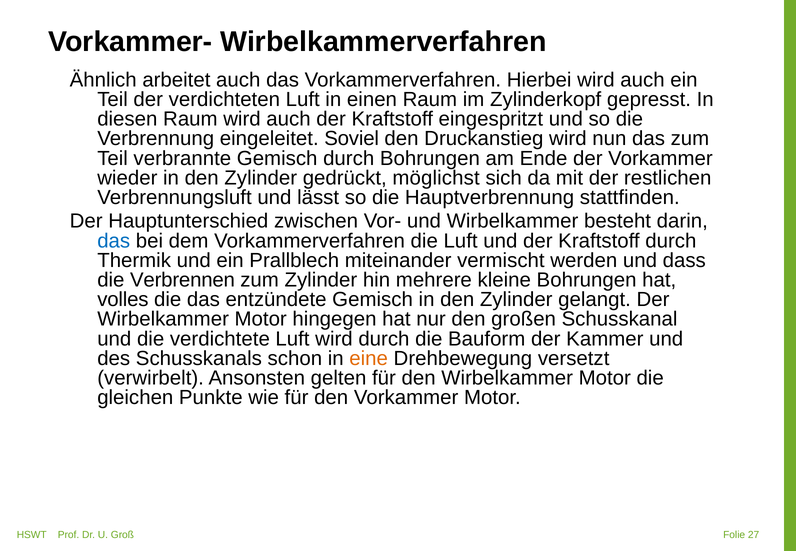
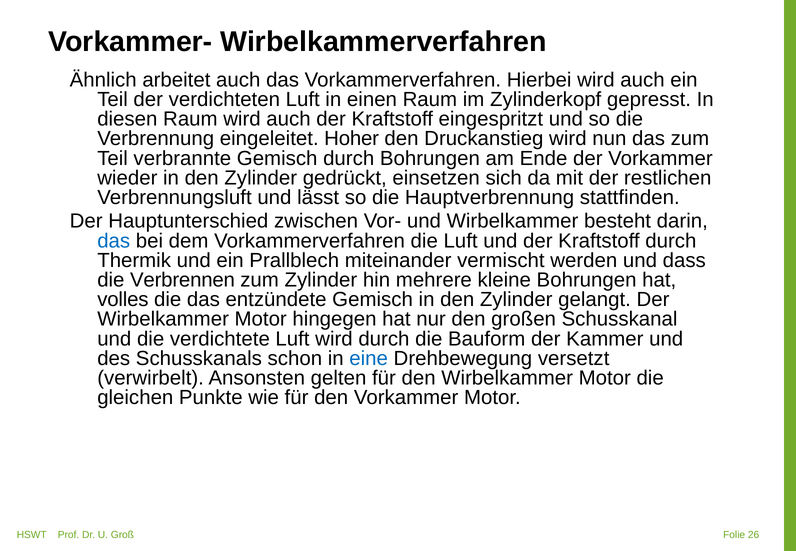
Soviel: Soviel -> Hoher
möglichst: möglichst -> einsetzen
eine colour: orange -> blue
27: 27 -> 26
